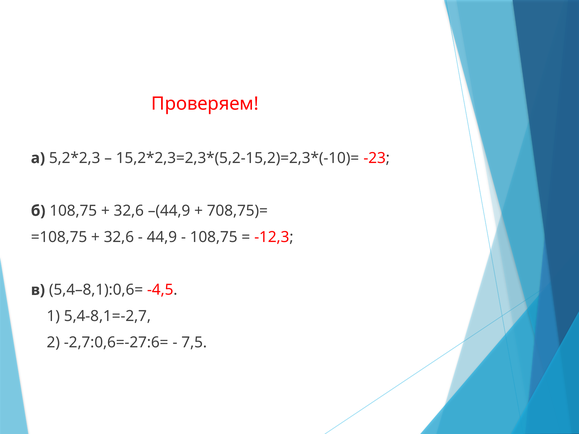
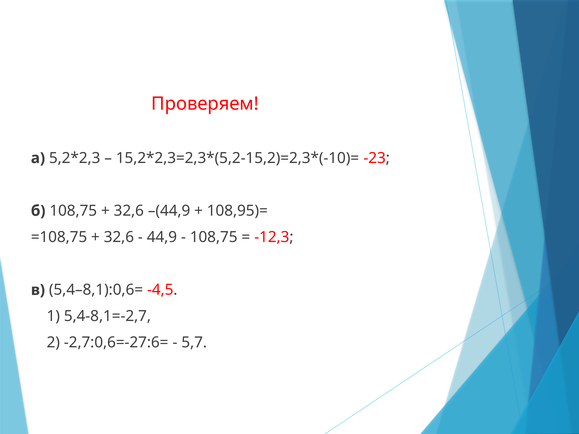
708,75)=: 708,75)= -> 108,95)=
7,5: 7,5 -> 5,7
